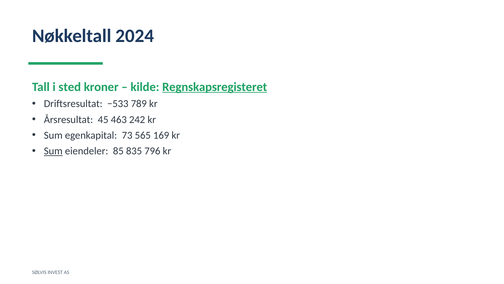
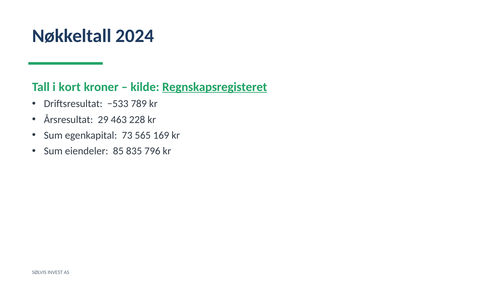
sted: sted -> kort
45: 45 -> 29
242: 242 -> 228
Sum at (53, 151) underline: present -> none
